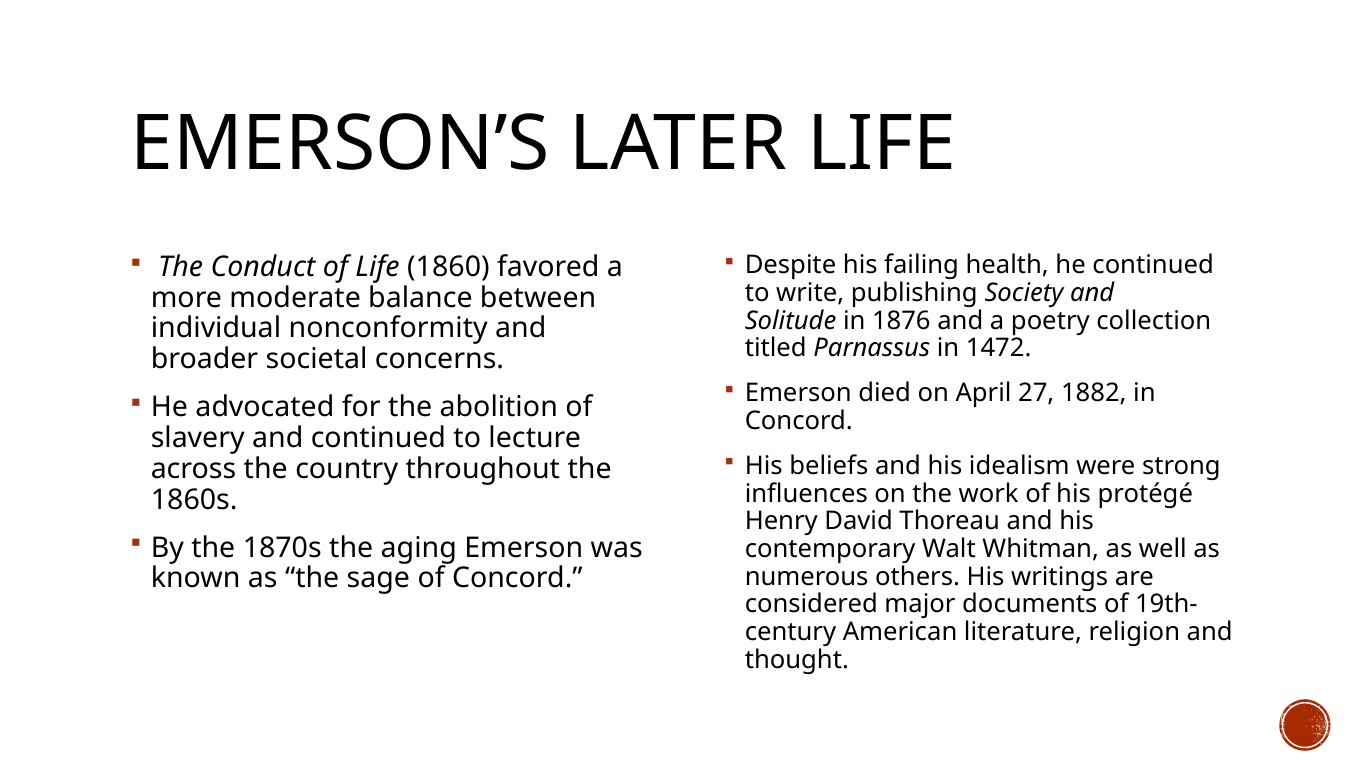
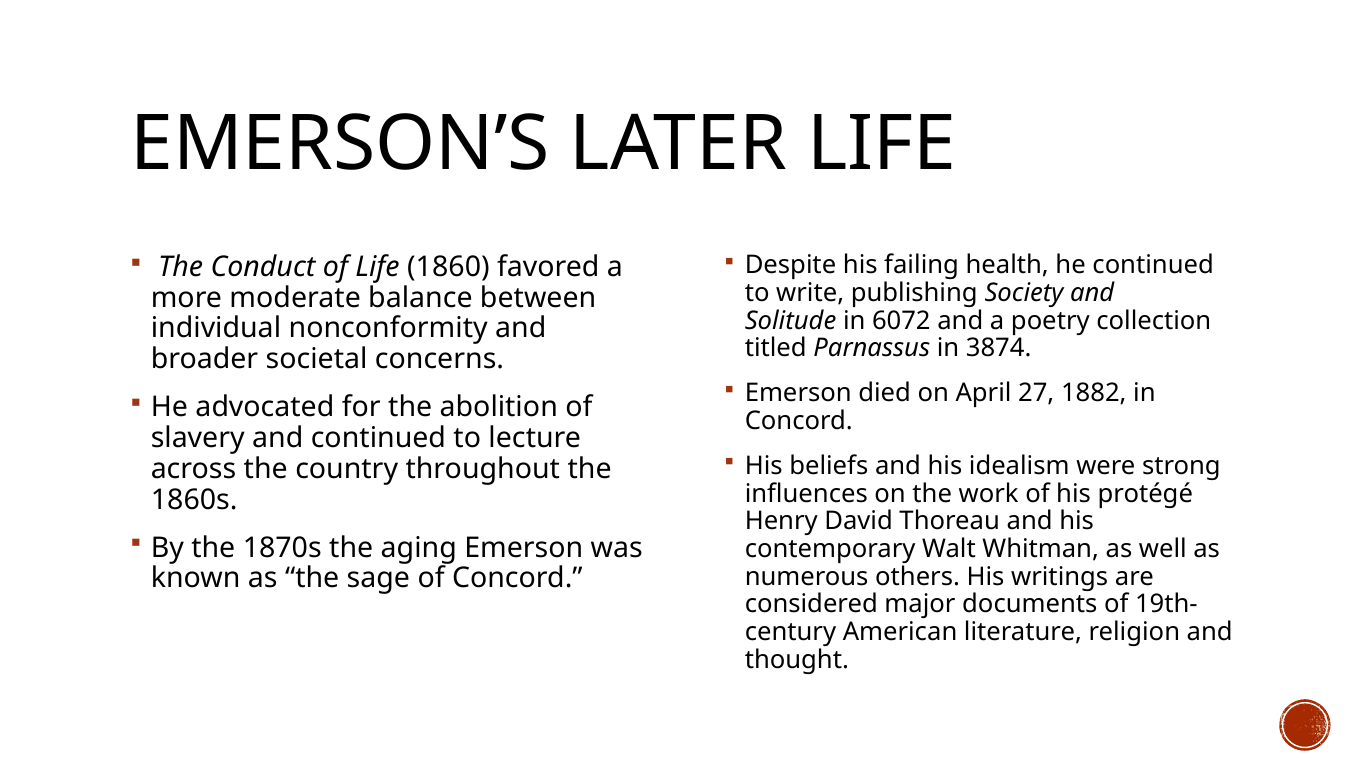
1876: 1876 -> 6072
1472: 1472 -> 3874
